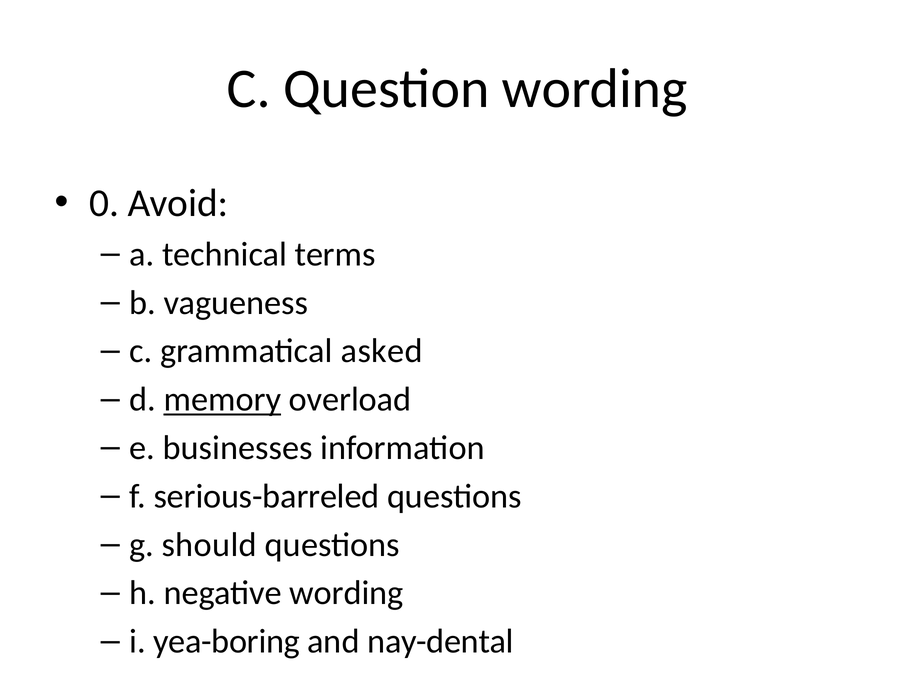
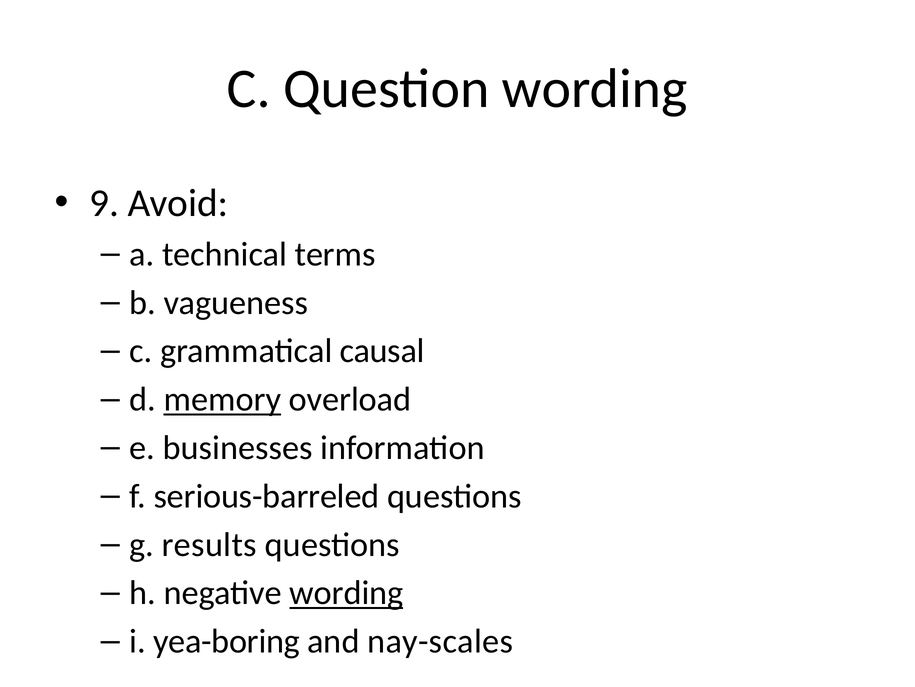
0: 0 -> 9
asked: asked -> causal
should: should -> results
wording at (346, 592) underline: none -> present
nay-dental: nay-dental -> nay-scales
